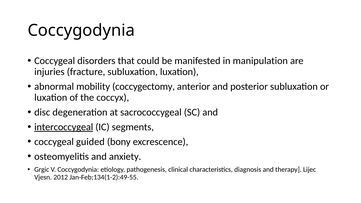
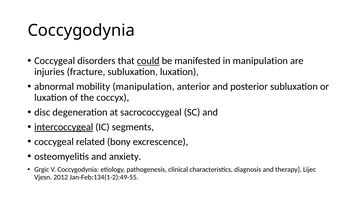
could underline: none -> present
mobility coccygectomy: coccygectomy -> manipulation
guided: guided -> related
